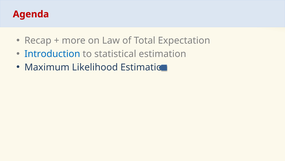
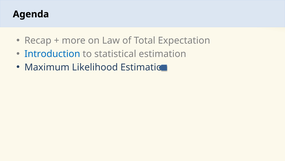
Agenda colour: red -> black
